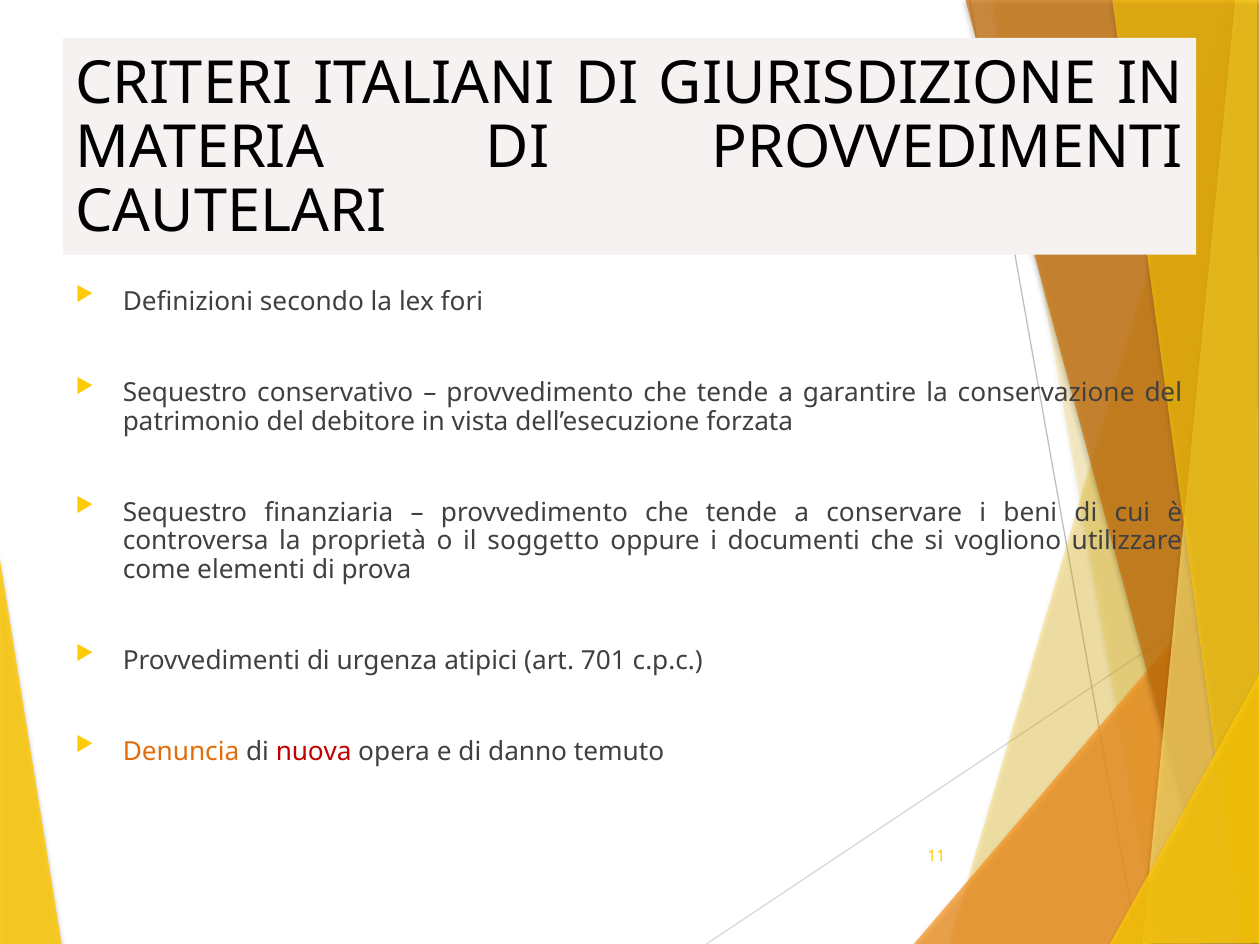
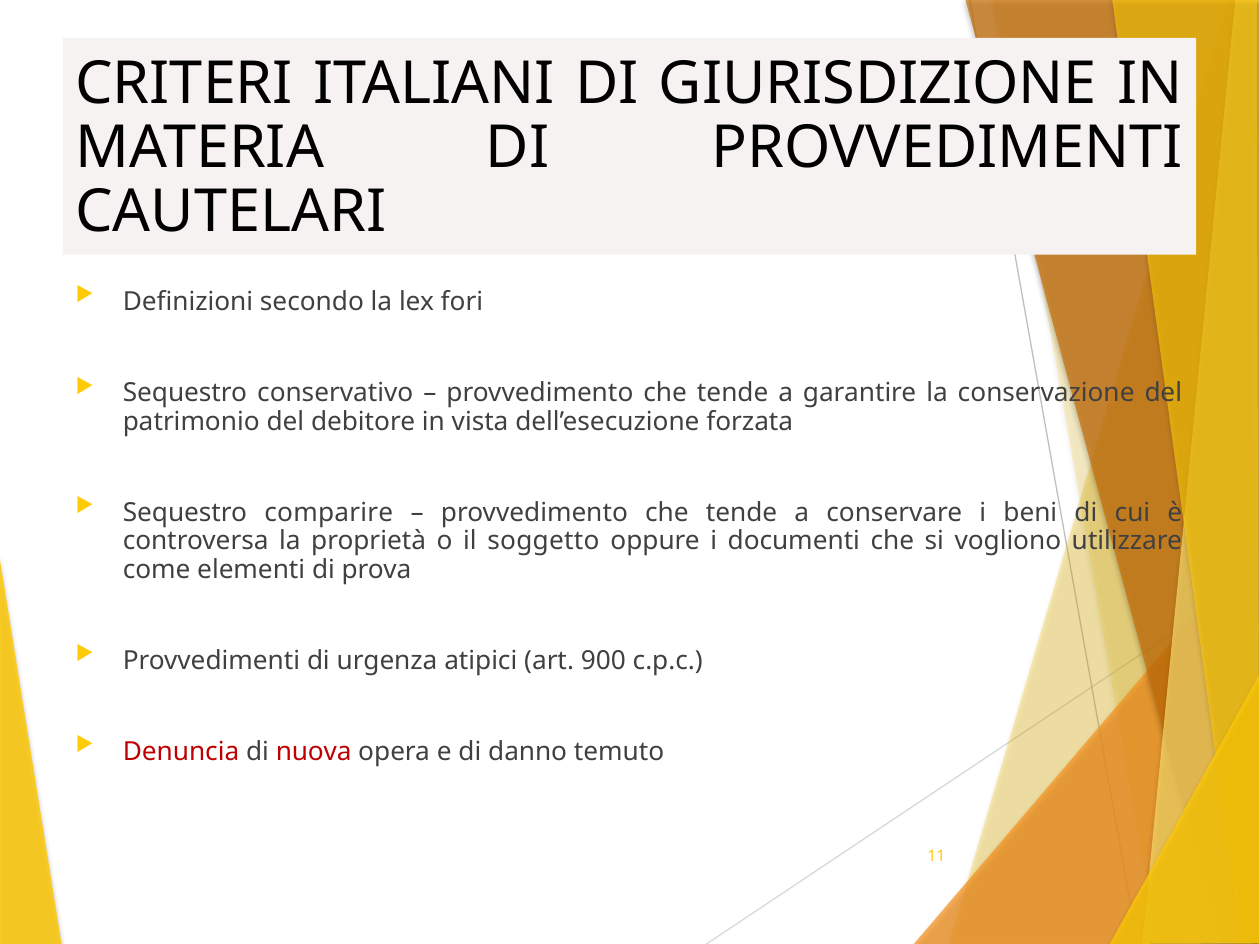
finanziaria: finanziaria -> comparire
701: 701 -> 900
Denuncia colour: orange -> red
